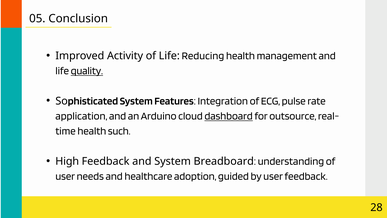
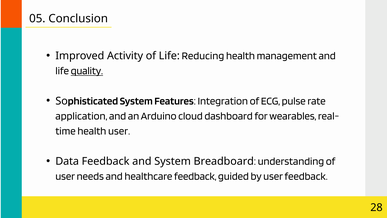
dashboard underline: present -> none
outsource: outsource -> wearables
health such: such -> user
High: High -> Data
healthcare adoption: adoption -> feedback
